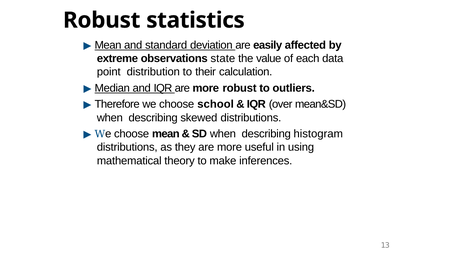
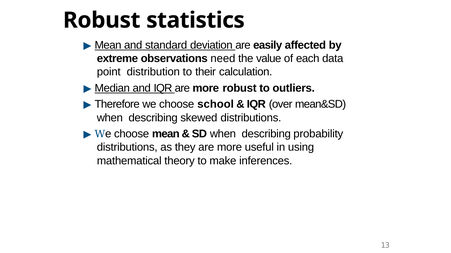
state: state -> need
histogram: histogram -> probability
